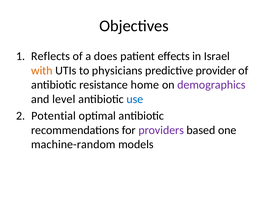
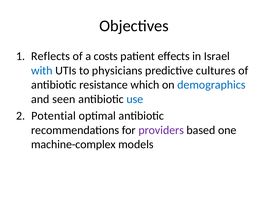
does: does -> costs
with colour: orange -> blue
provider: provider -> cultures
home: home -> which
demographics colour: purple -> blue
level: level -> seen
machine-random: machine-random -> machine-complex
